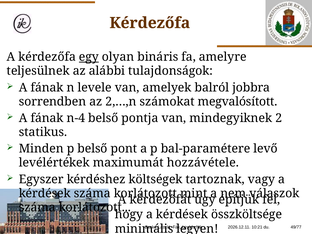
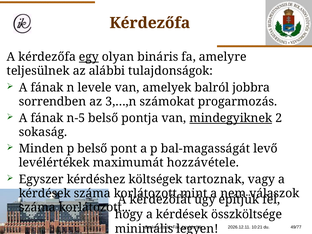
2,…,n: 2,…,n -> 3,…,n
megvalósított: megvalósított -> progarmozás
n-4: n-4 -> n-5
mindegyiknek underline: none -> present
statikus: statikus -> sokaság
bal-paramétere: bal-paramétere -> bal-magasságát
